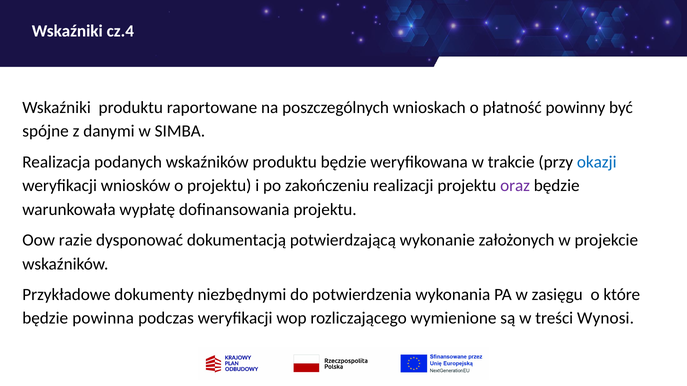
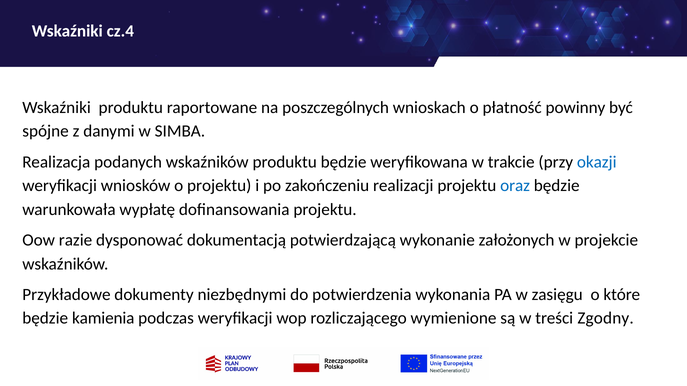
oraz colour: purple -> blue
powinna: powinna -> kamienia
Wynosi: Wynosi -> Zgodny
